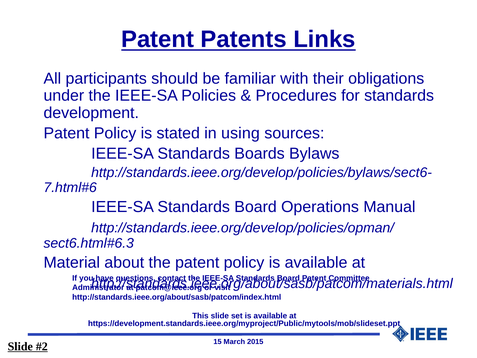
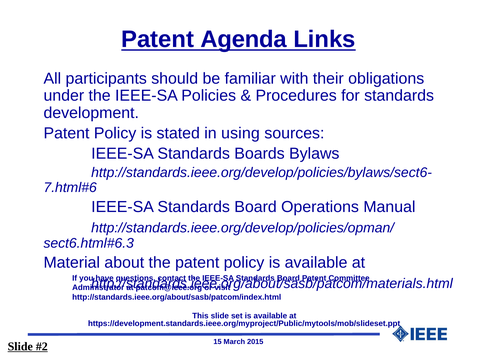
Patents: Patents -> Agenda
